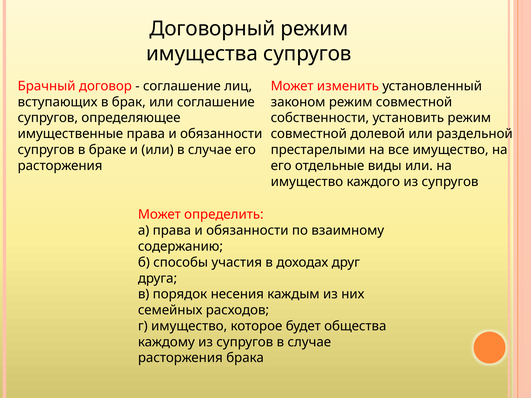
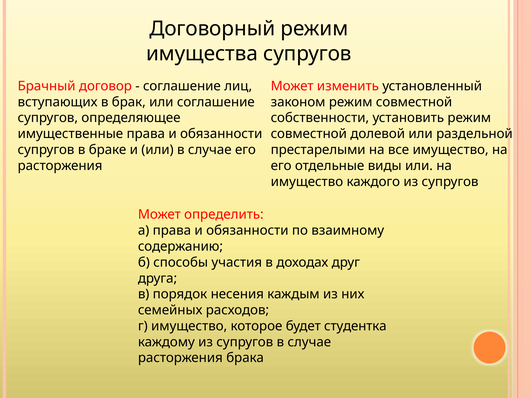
общества: общества -> студентка
